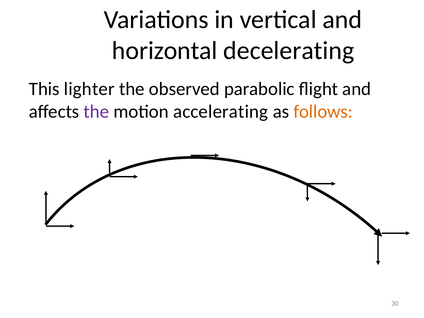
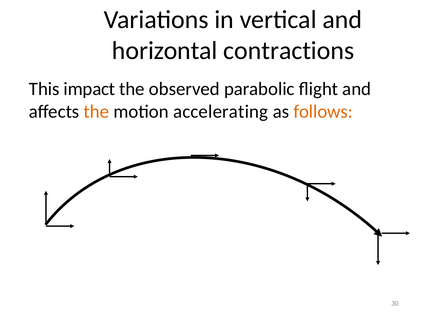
decelerating: decelerating -> contractions
lighter: lighter -> impact
the at (96, 112) colour: purple -> orange
